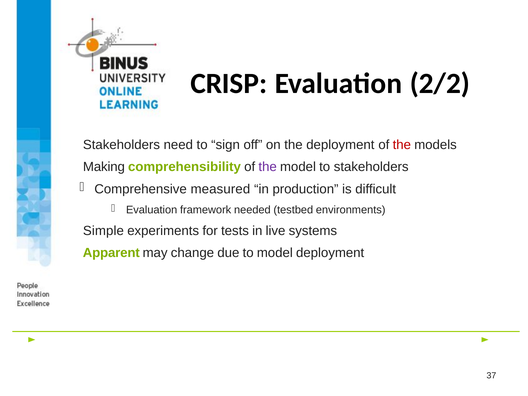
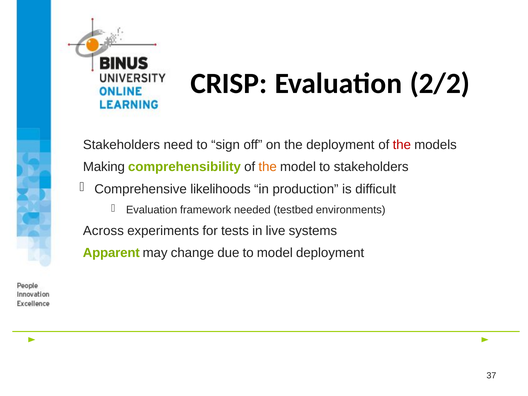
the at (268, 167) colour: purple -> orange
measured: measured -> likelihoods
Simple: Simple -> Across
